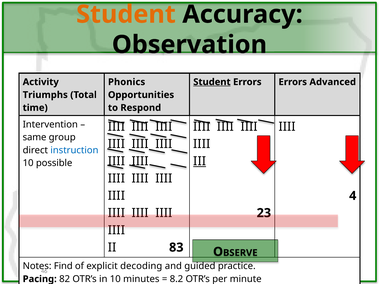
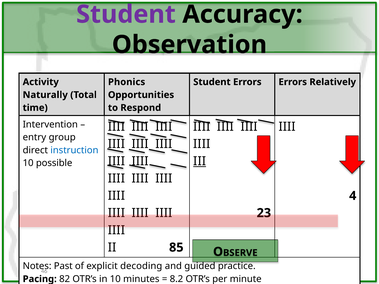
Student at (126, 14) colour: orange -> purple
Student at (212, 82) underline: present -> none
Advanced: Advanced -> Relatively
Triumphs: Triumphs -> Naturally
same: same -> entry
83: 83 -> 85
Find: Find -> Past
